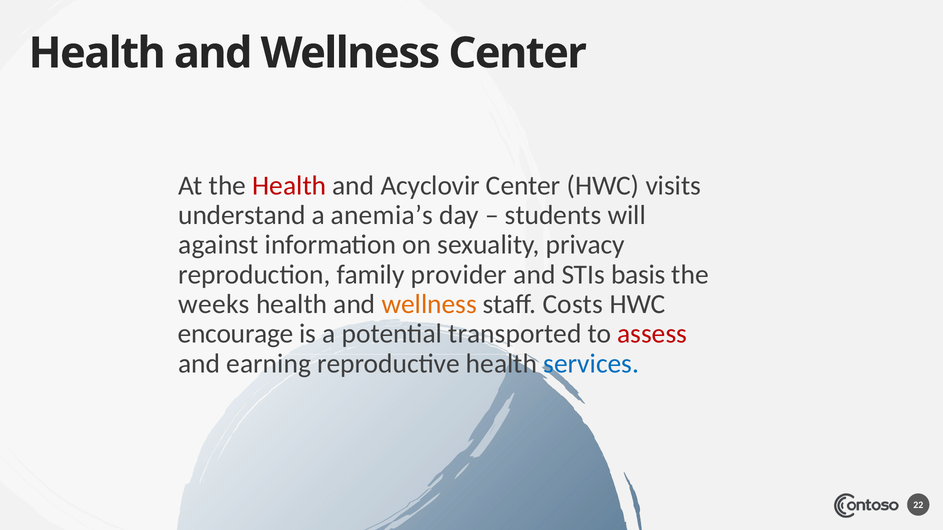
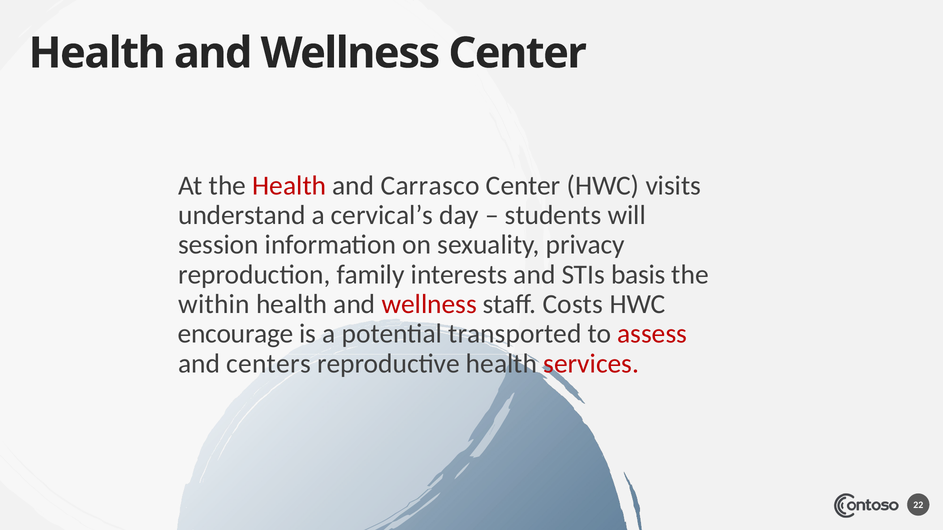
Acyclovir: Acyclovir -> Carrasco
anemia’s: anemia’s -> cervical’s
against: against -> session
provider: provider -> interests
weeks: weeks -> within
wellness at (429, 304) colour: orange -> red
earning: earning -> centers
services colour: blue -> red
